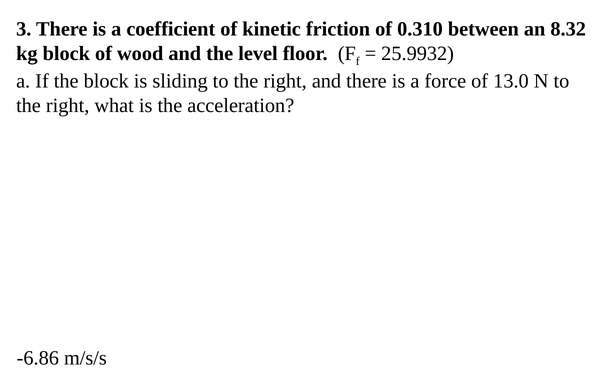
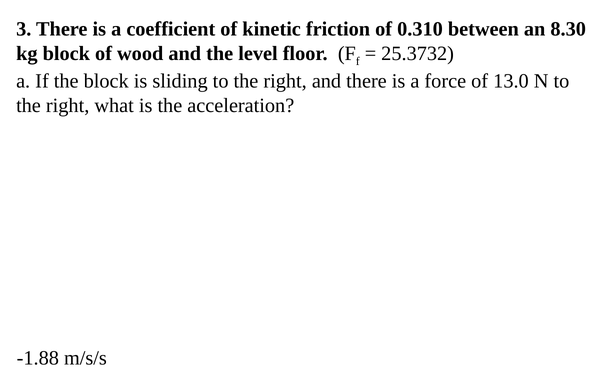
8.32: 8.32 -> 8.30
25.9932: 25.9932 -> 25.3732
-6.86: -6.86 -> -1.88
